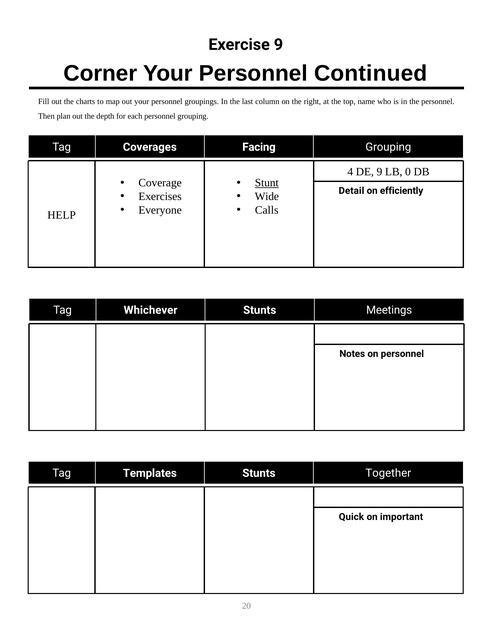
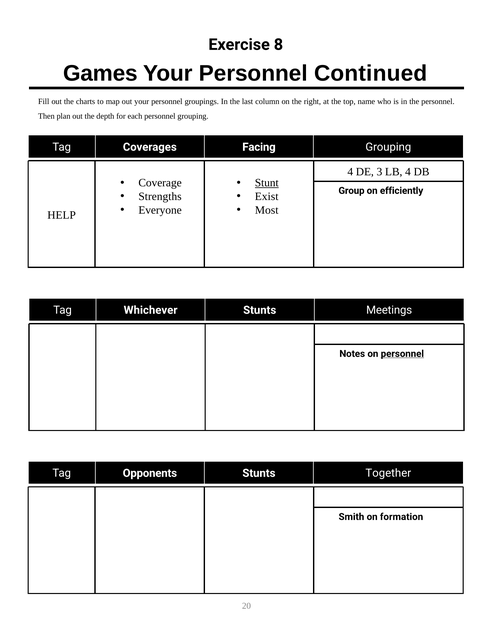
Exercise 9: 9 -> 8
Corner: Corner -> Games
DE 9: 9 -> 3
LB 0: 0 -> 4
Detail: Detail -> Group
Exercises: Exercises -> Strengths
Wide: Wide -> Exist
Calls: Calls -> Most
personnel at (402, 354) underline: none -> present
Templates: Templates -> Opponents
Quick: Quick -> Smith
important: important -> formation
